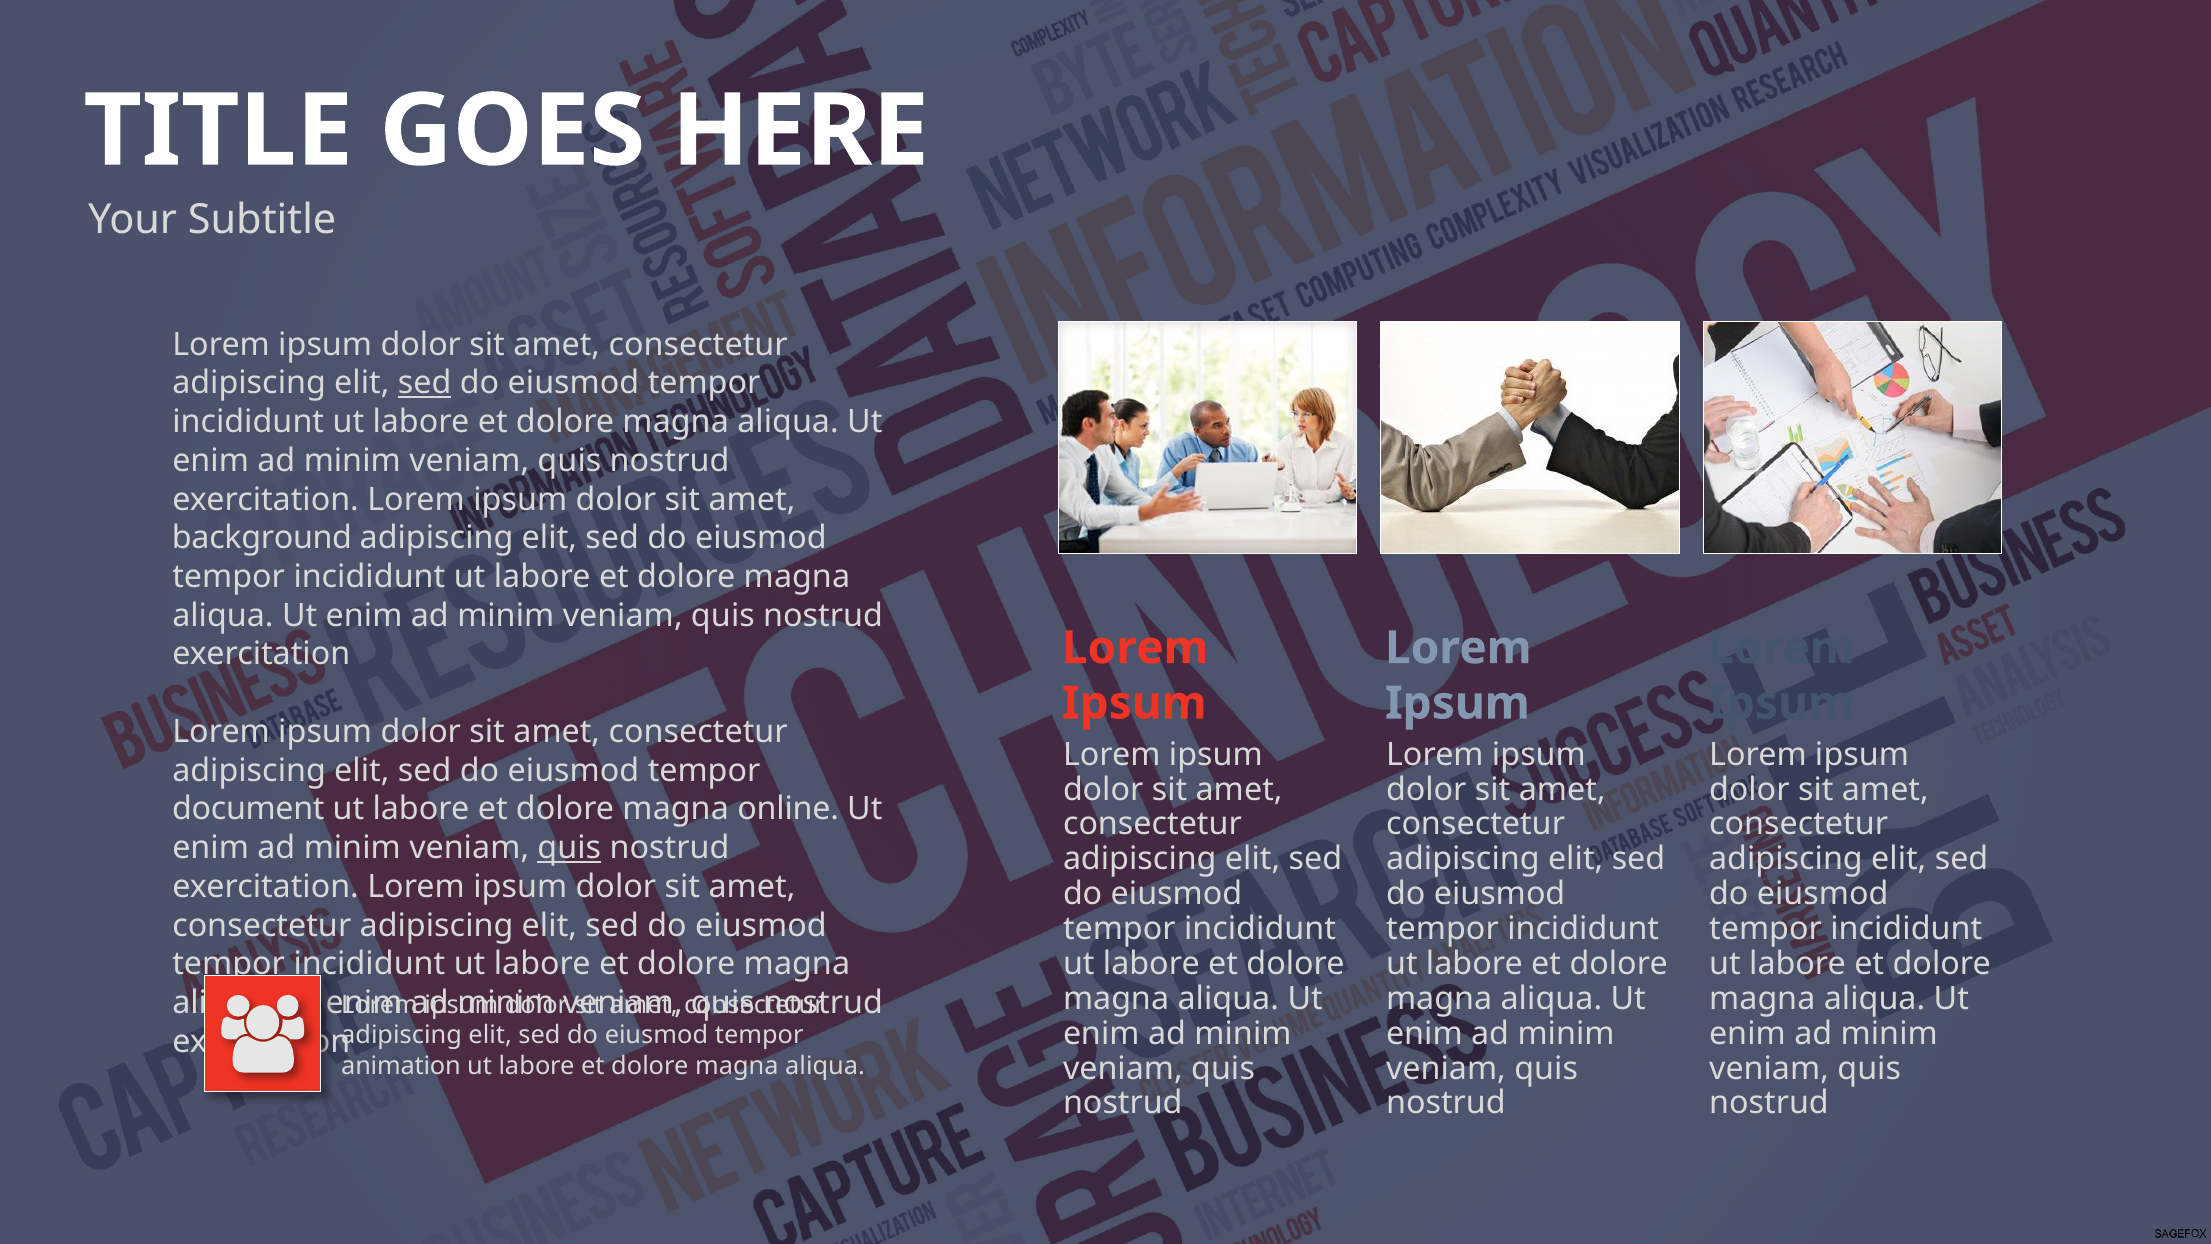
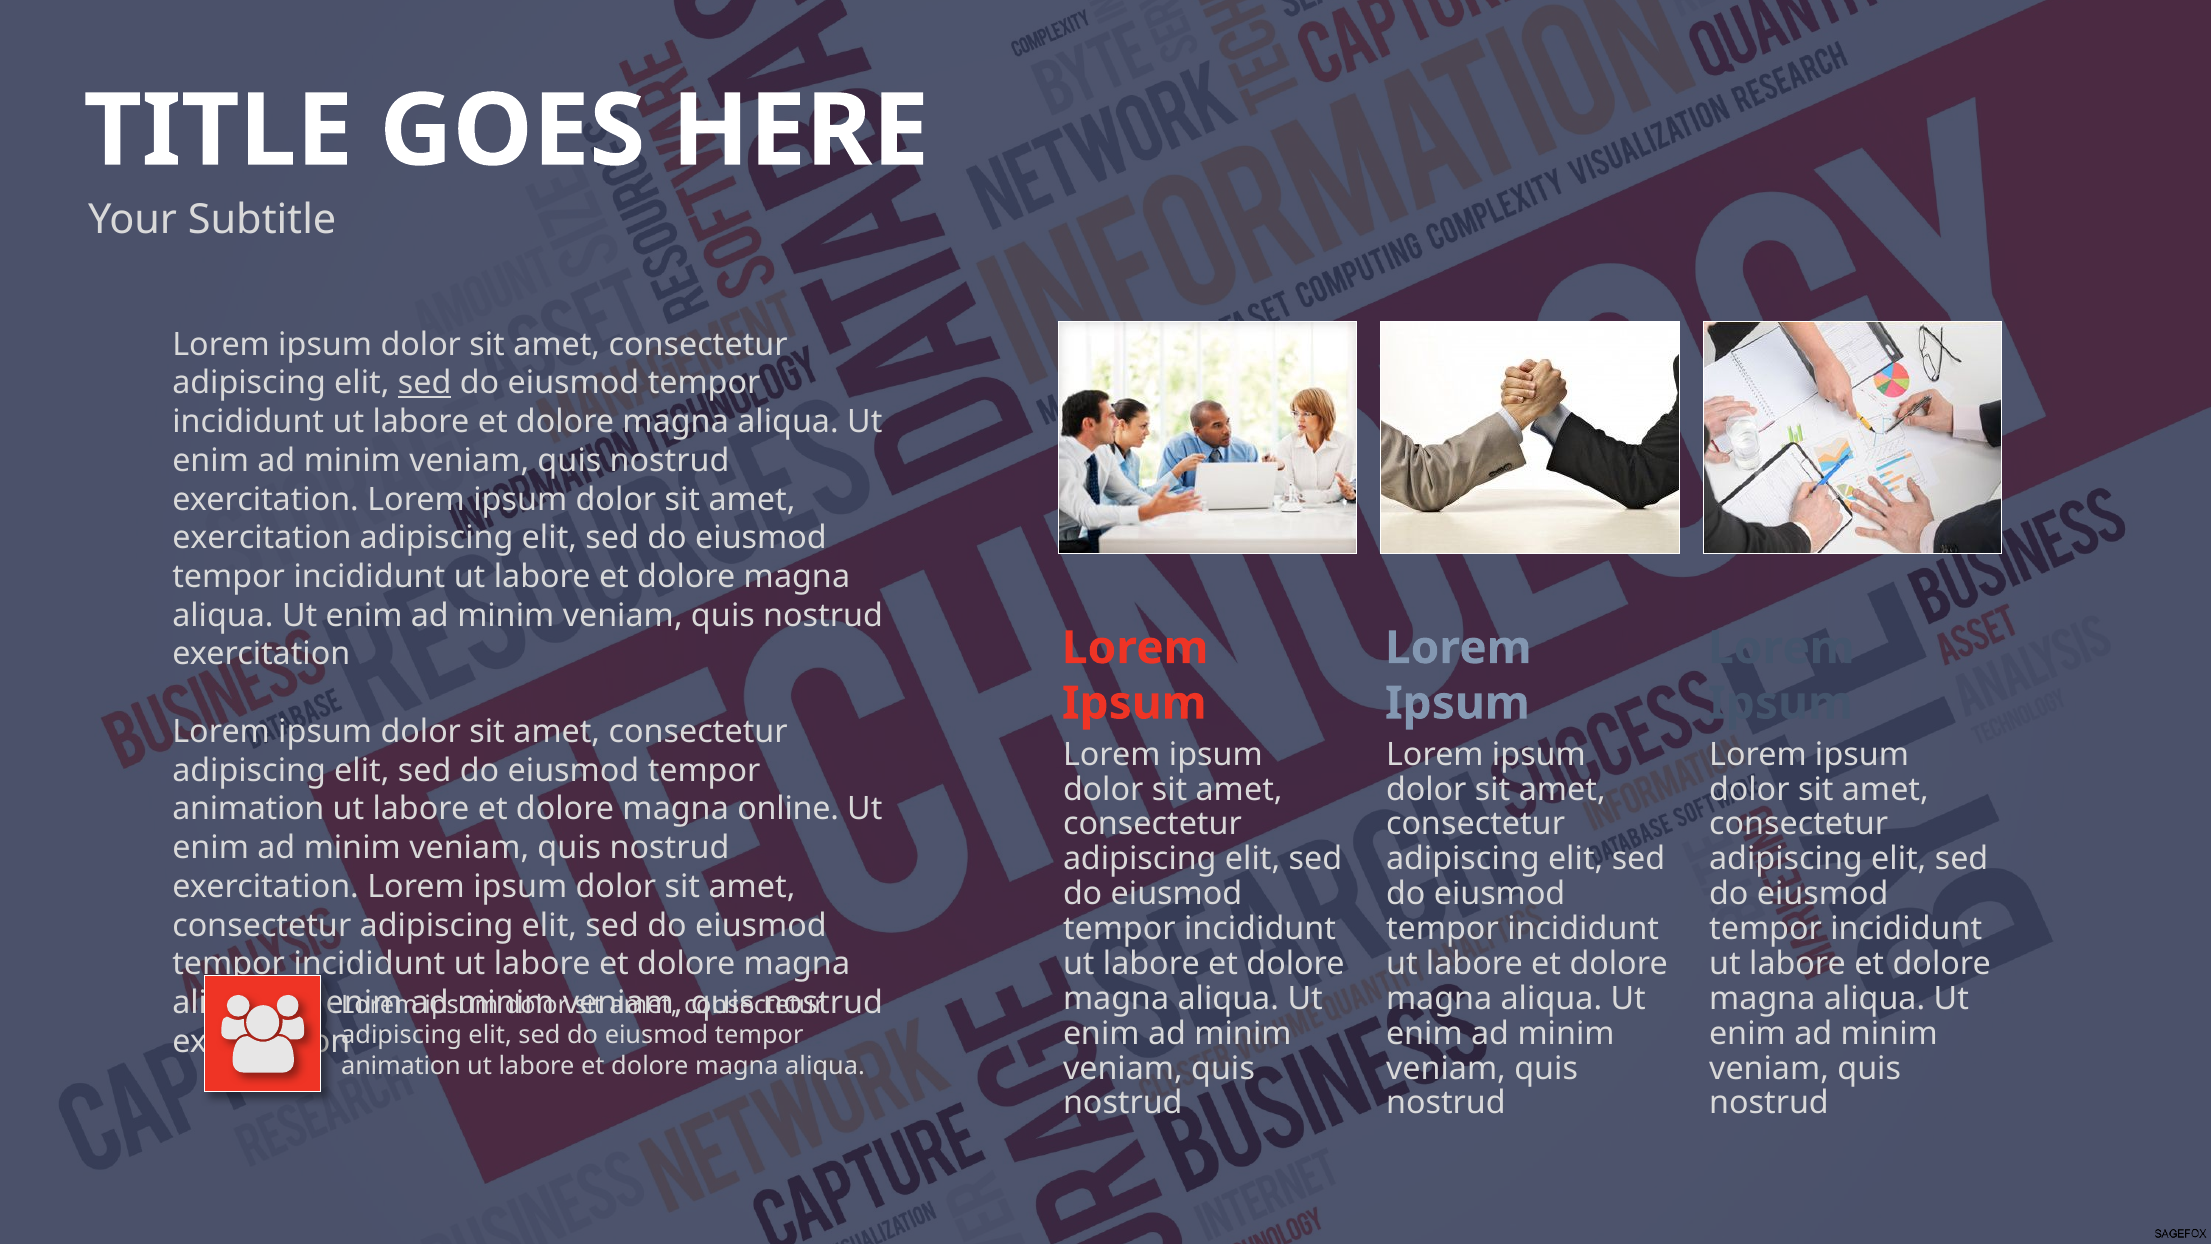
background at (262, 538): background -> exercitation
document at (248, 809): document -> animation
quis at (569, 848) underline: present -> none
